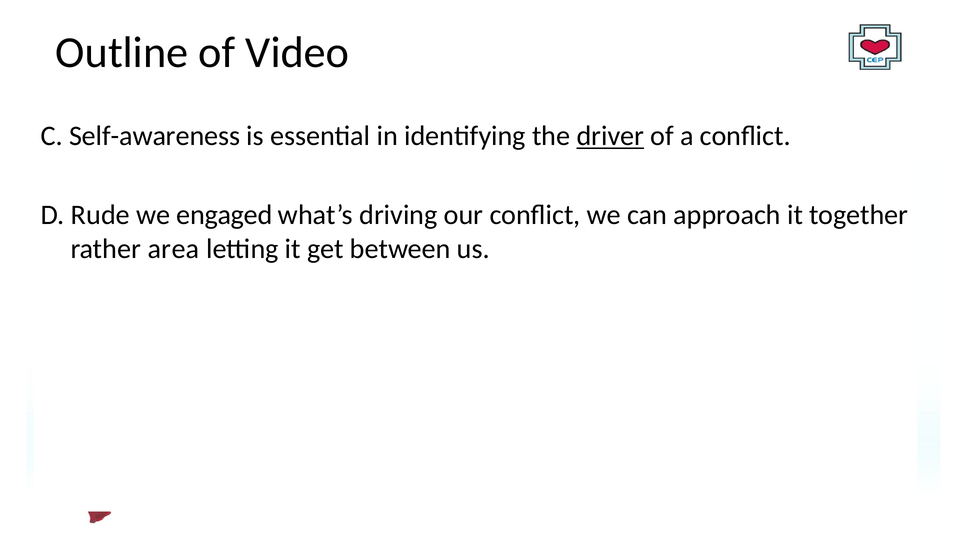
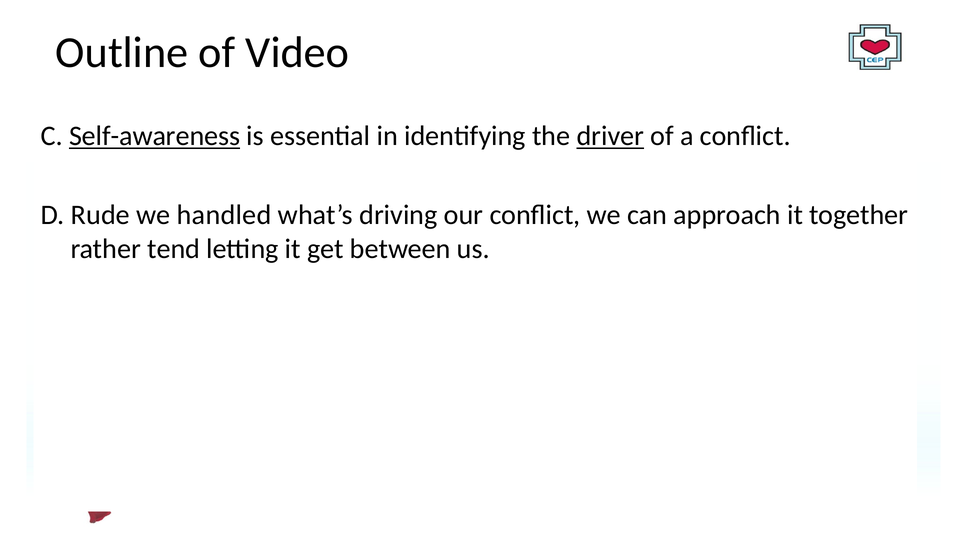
Self-awareness underline: none -> present
engaged: engaged -> handled
area: area -> tend
